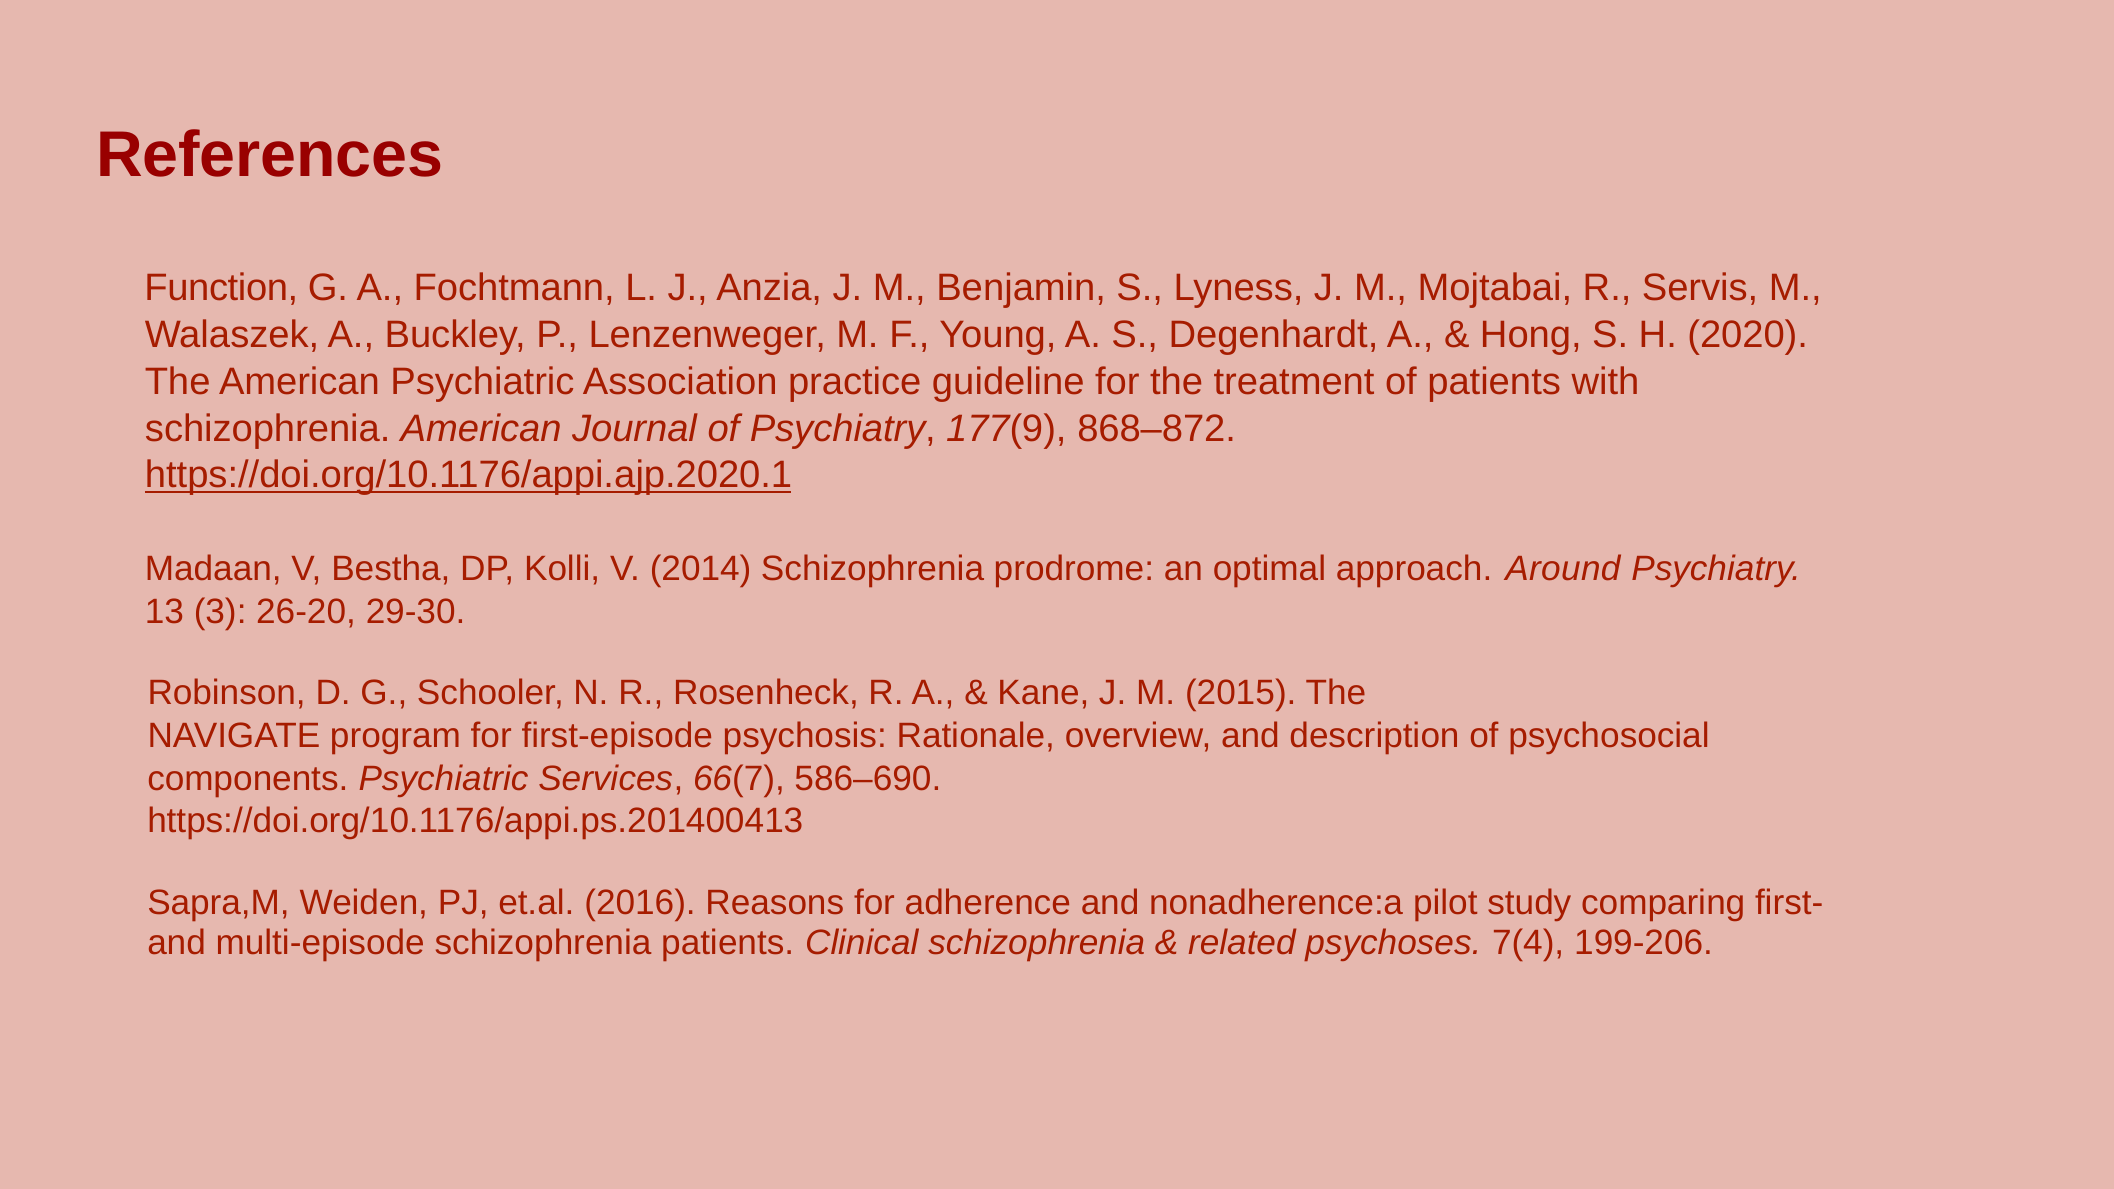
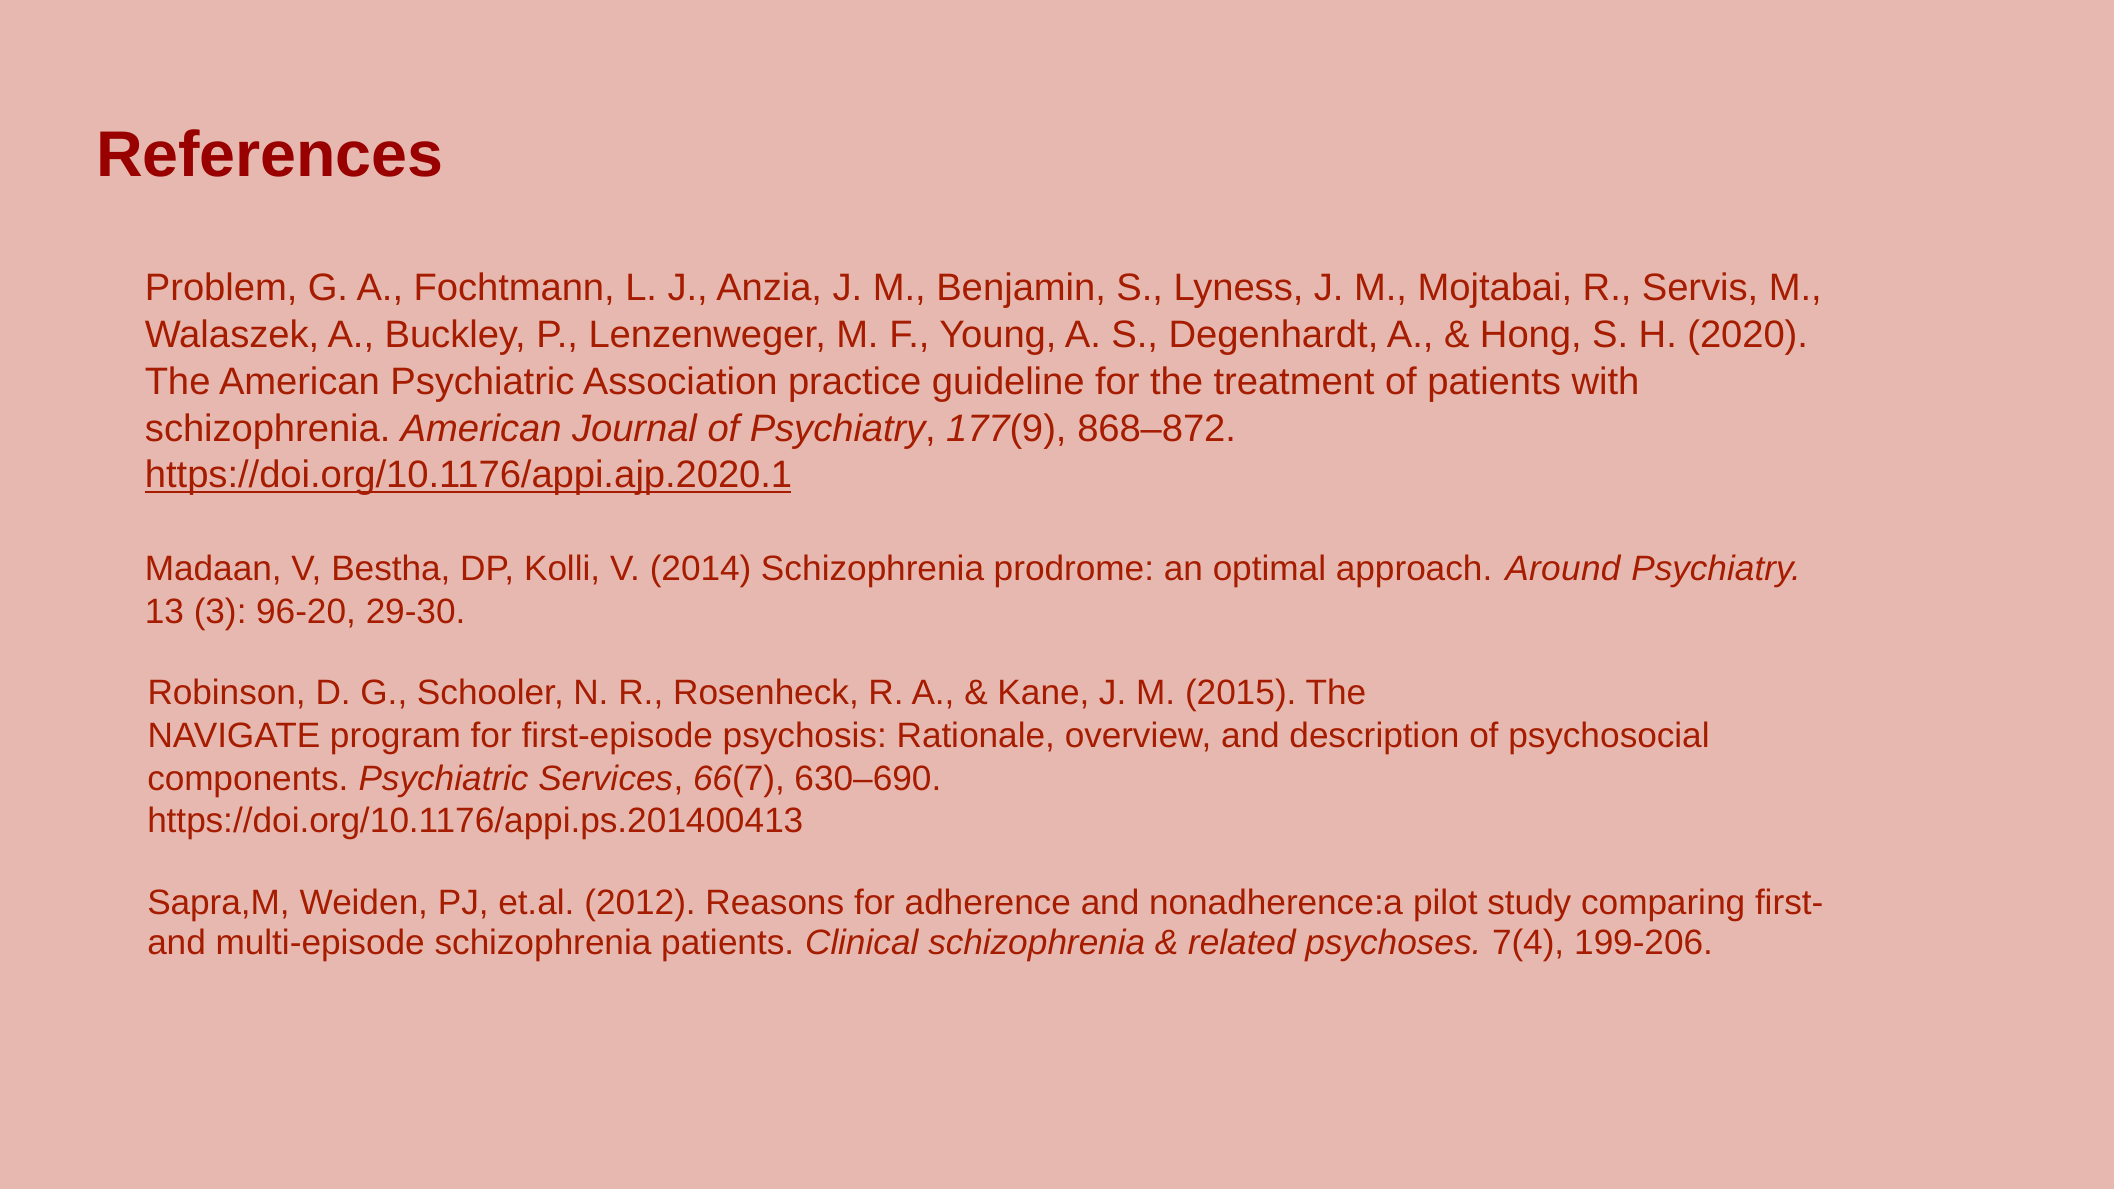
Function: Function -> Problem
26-20: 26-20 -> 96-20
586–690: 586–690 -> 630–690
2016: 2016 -> 2012
